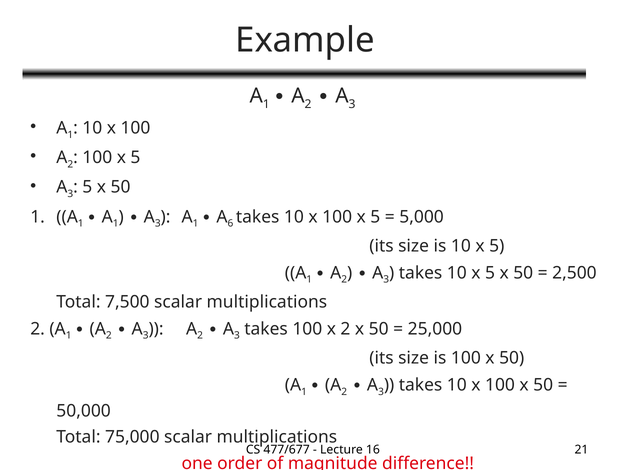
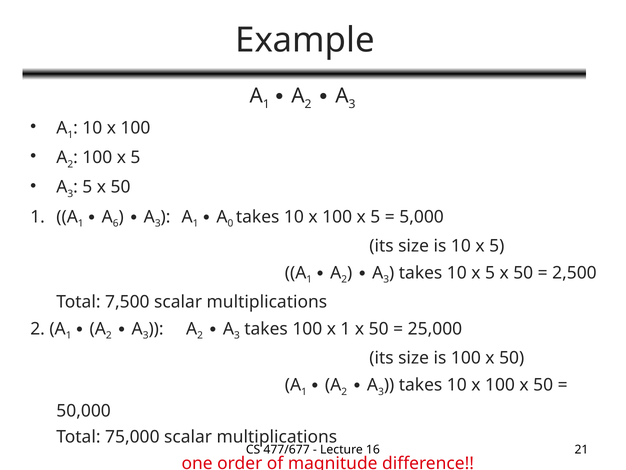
1 at (116, 223): 1 -> 6
6: 6 -> 0
x 2: 2 -> 1
